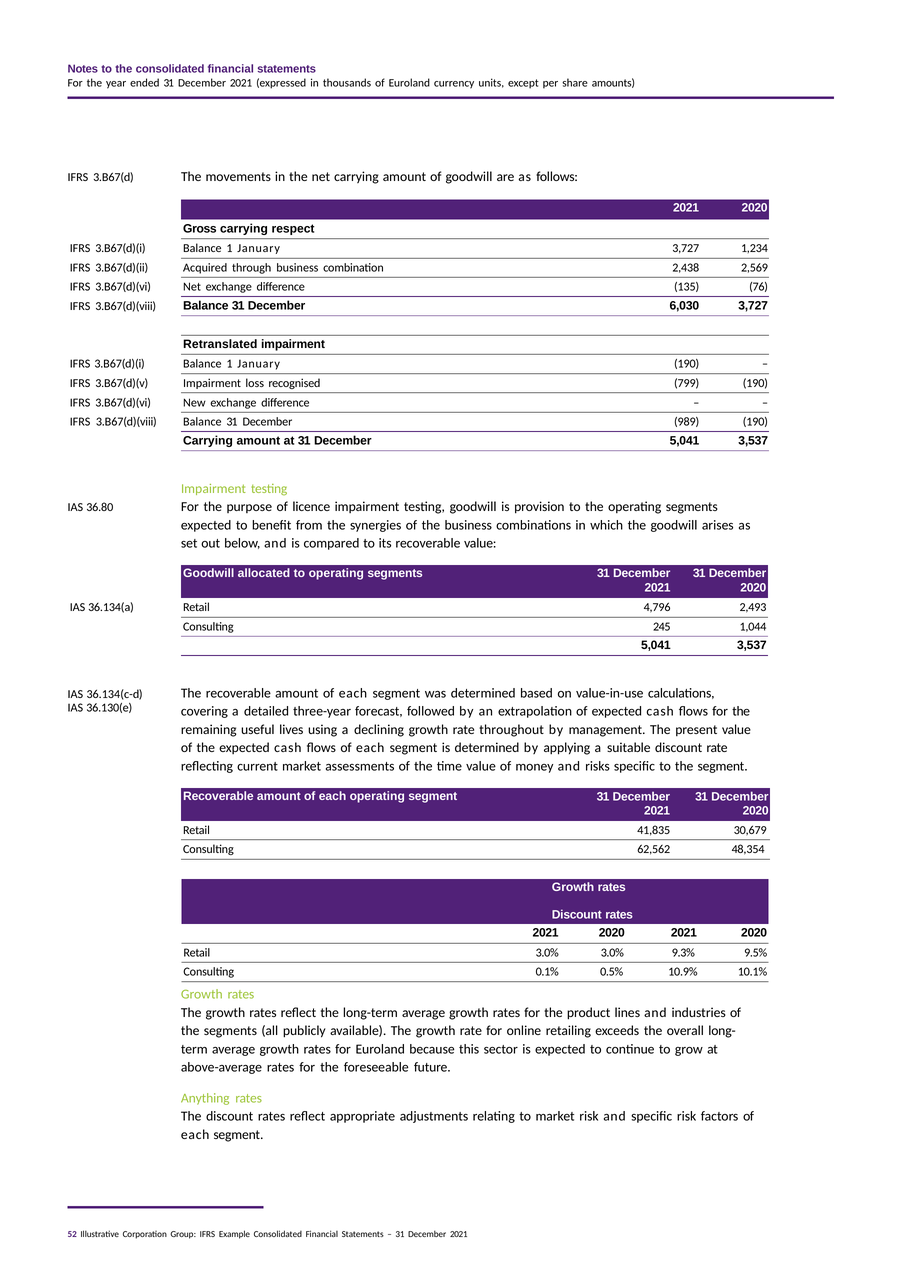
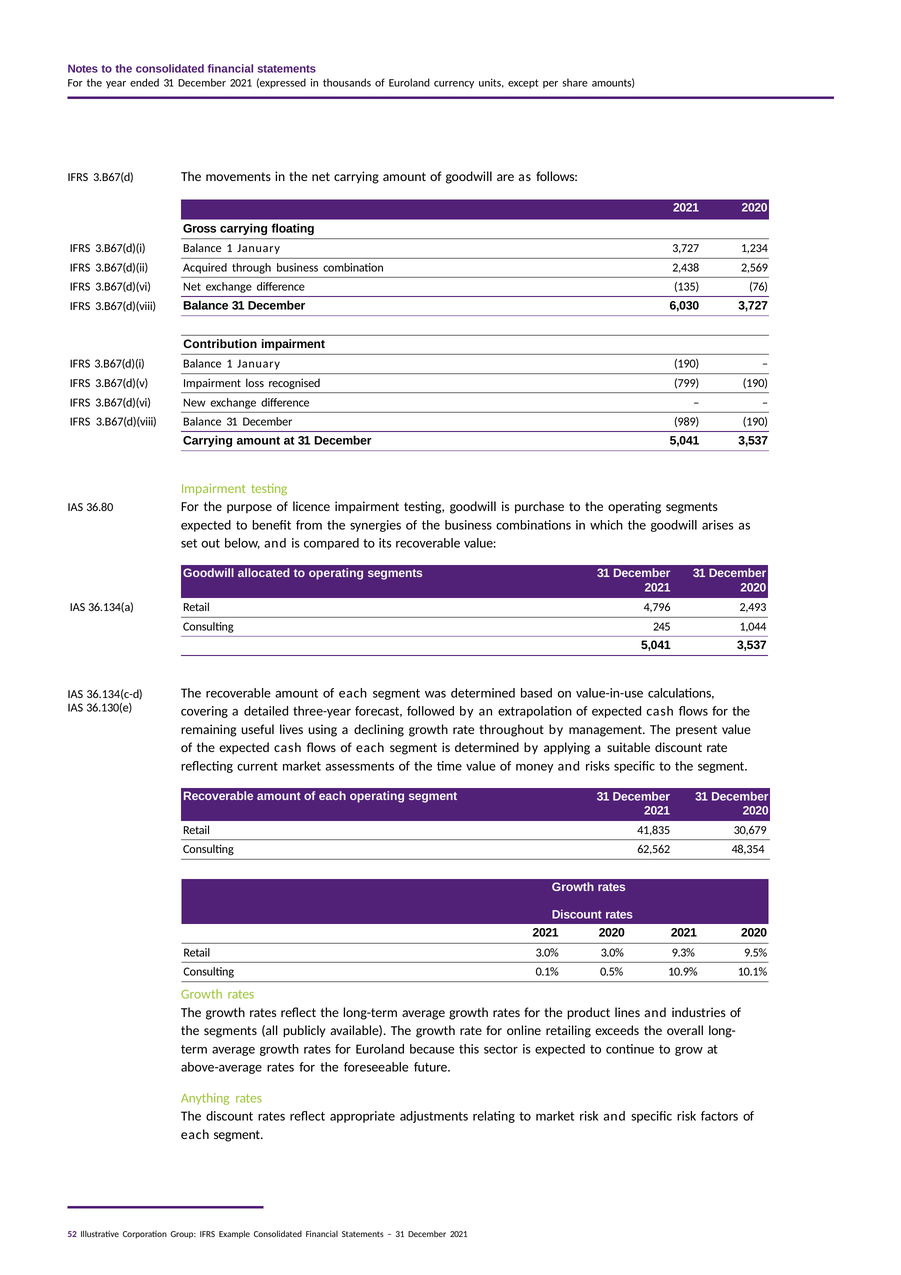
respect: respect -> floating
Retranslated: Retranslated -> Contribution
provision: provision -> purchase
